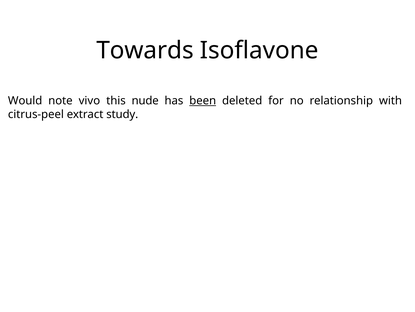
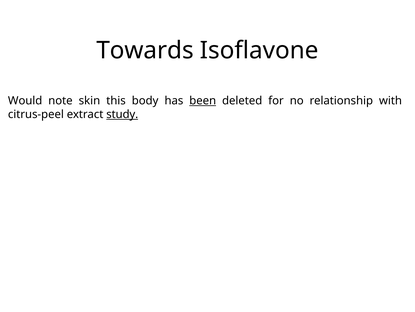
vivo: vivo -> skin
nude: nude -> body
study underline: none -> present
